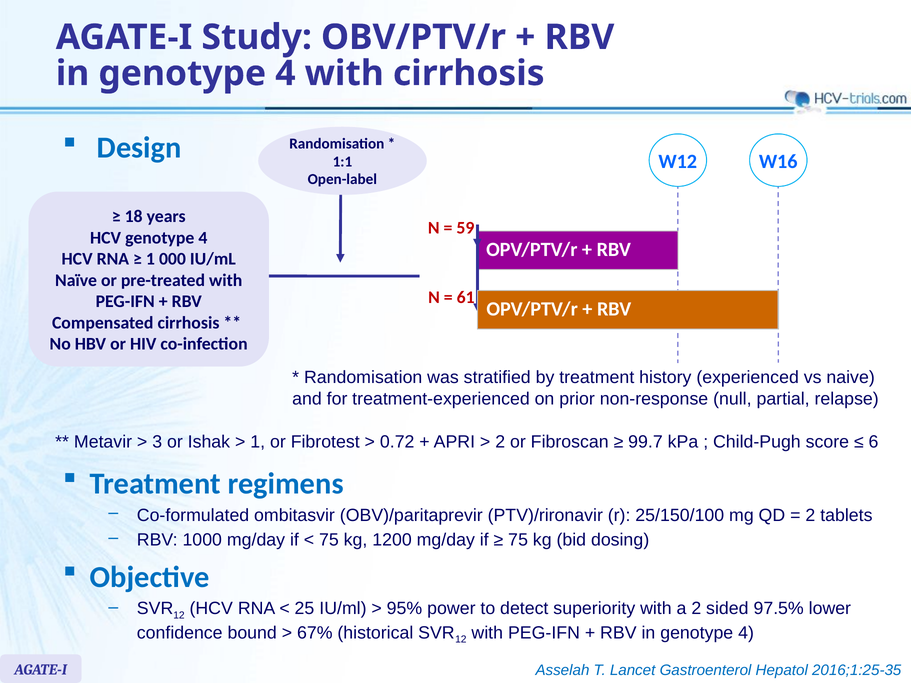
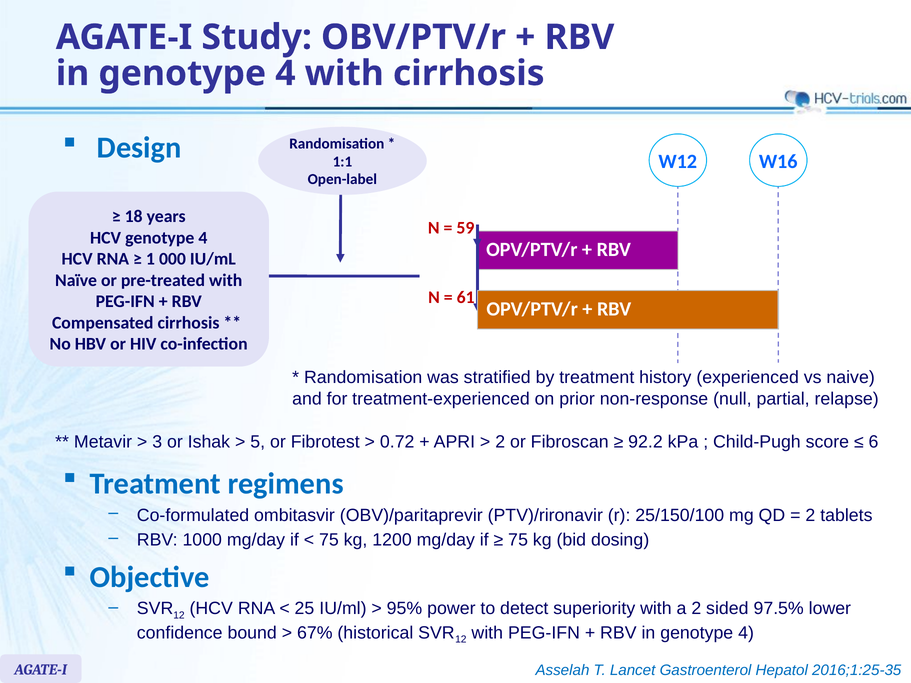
1 at (258, 442): 1 -> 5
99.7: 99.7 -> 92.2
